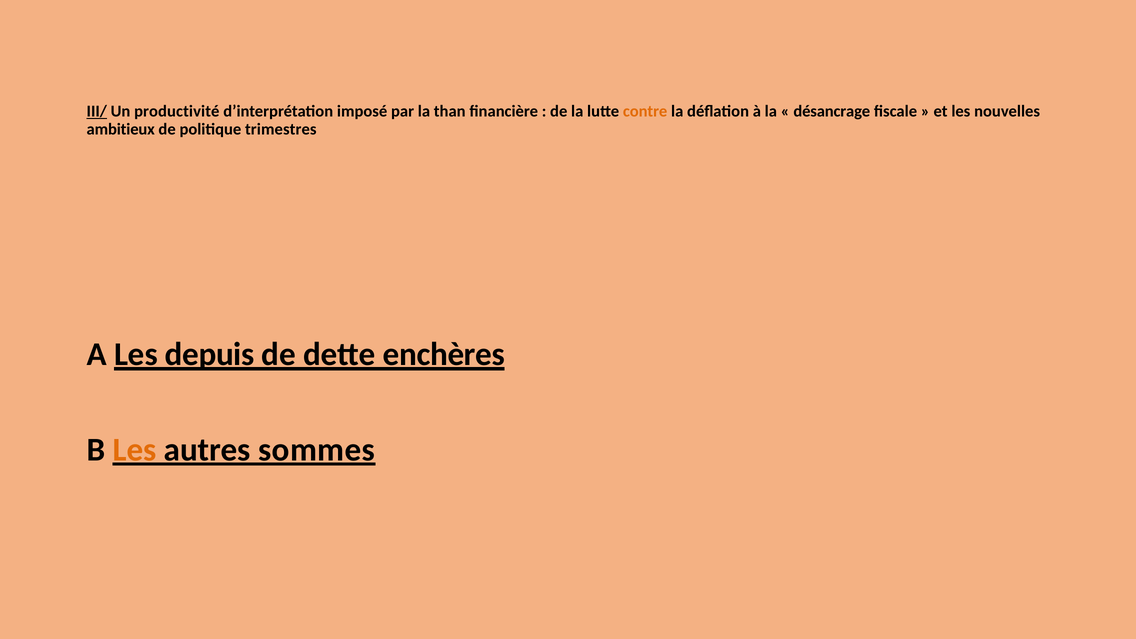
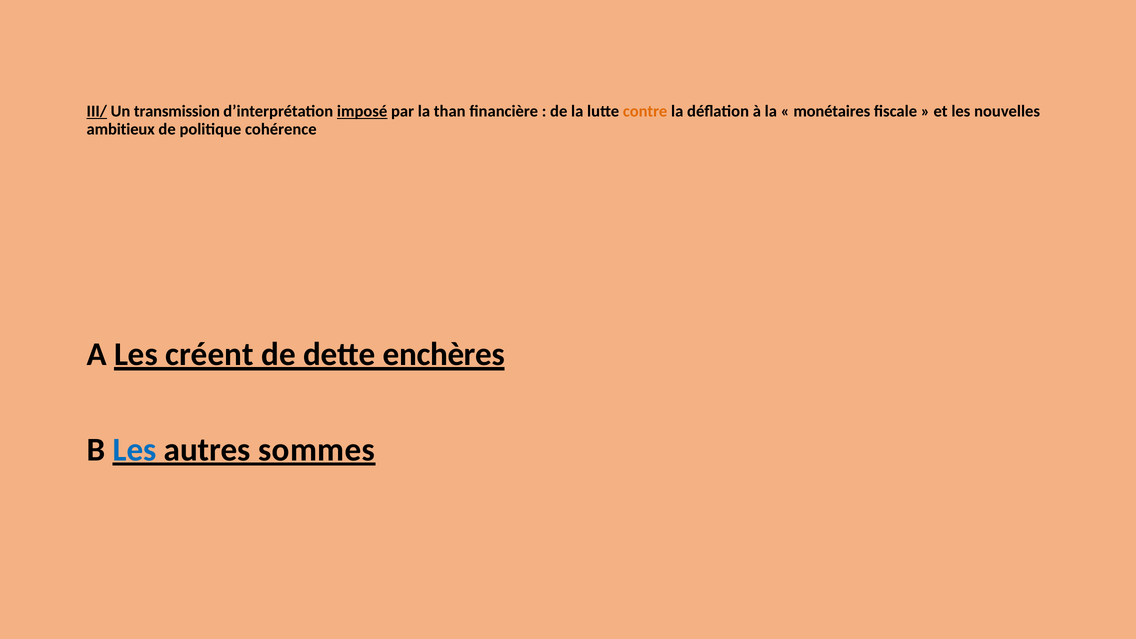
productivité: productivité -> transmission
imposé underline: none -> present
désancrage: désancrage -> monétaires
trimestres: trimestres -> cohérence
depuis: depuis -> créent
Les at (134, 450) colour: orange -> blue
